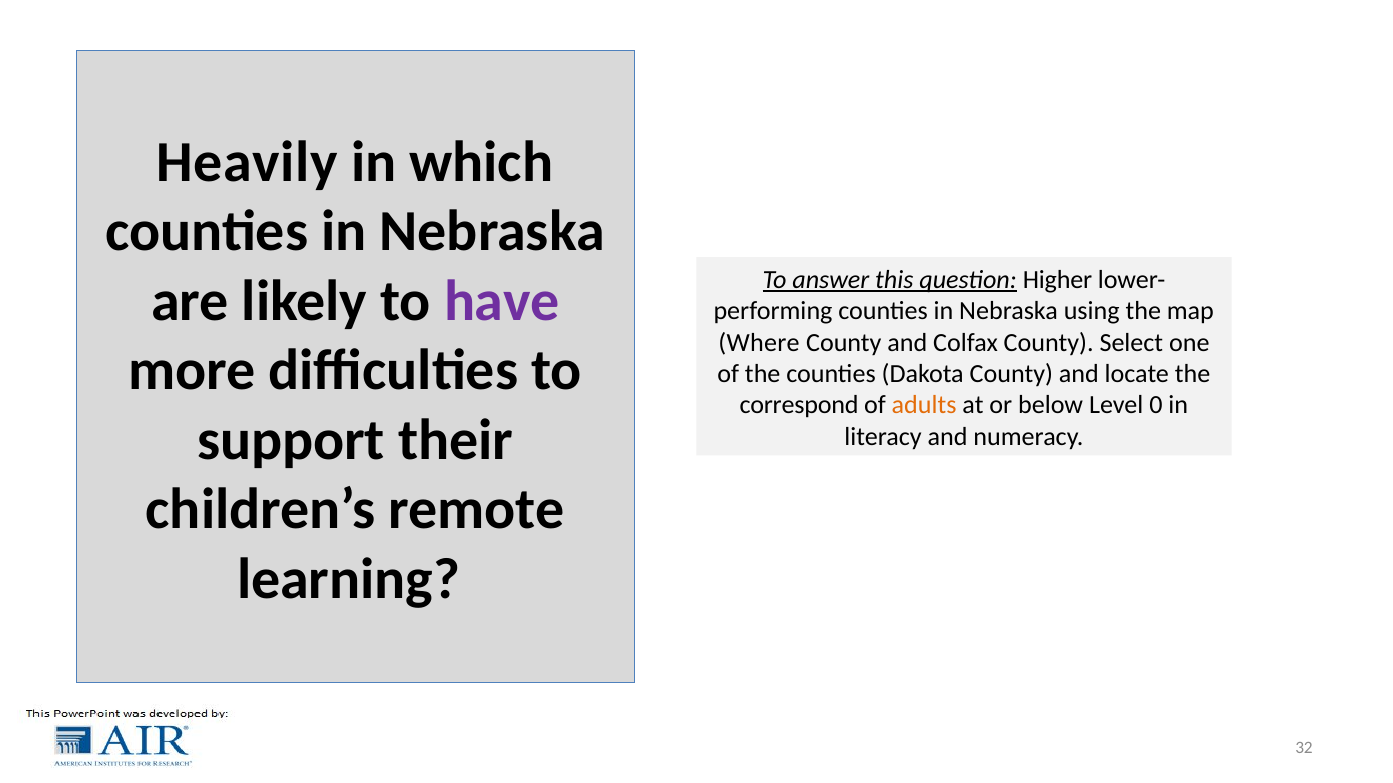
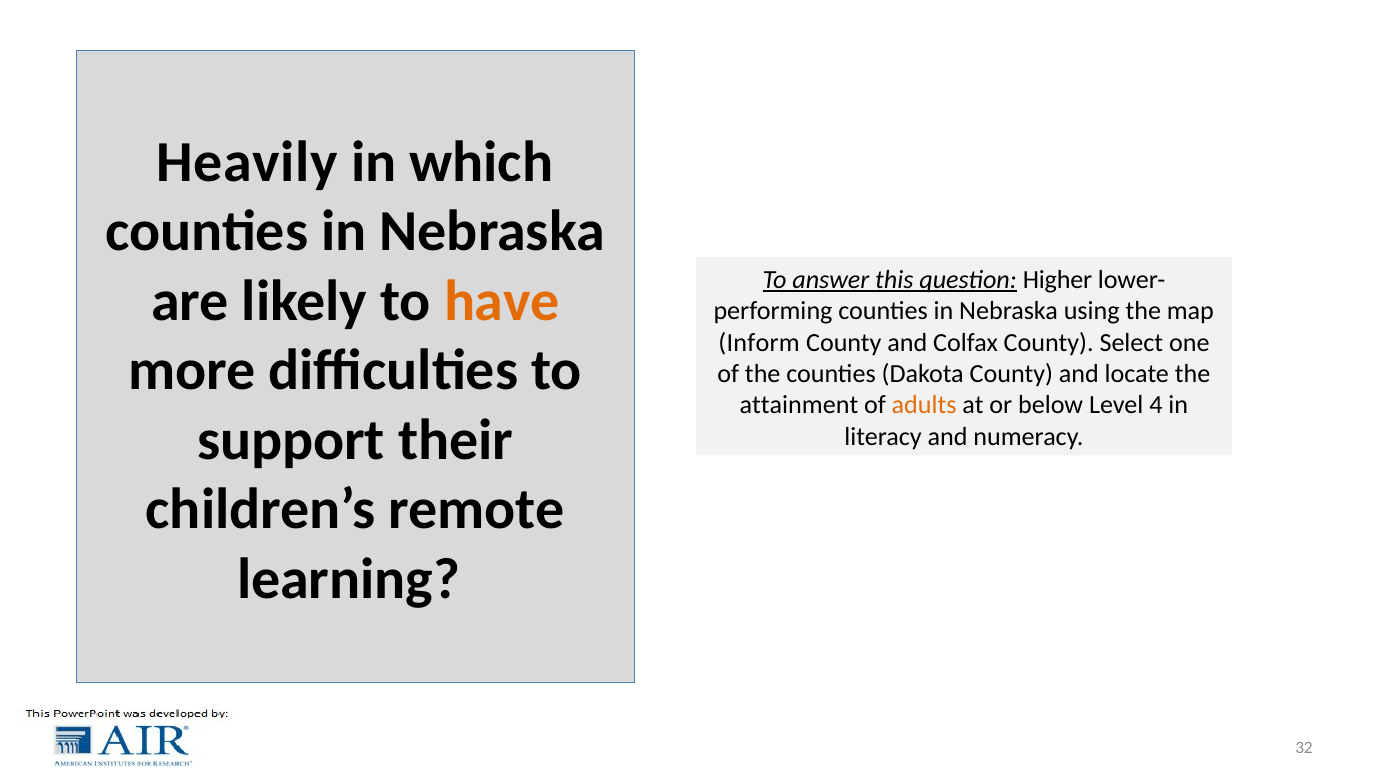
have colour: purple -> orange
Where: Where -> Inform
correspond: correspond -> attainment
0: 0 -> 4
